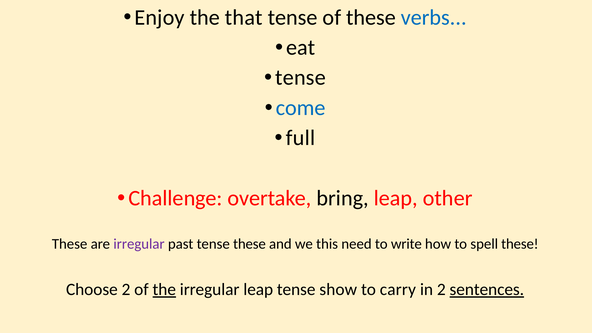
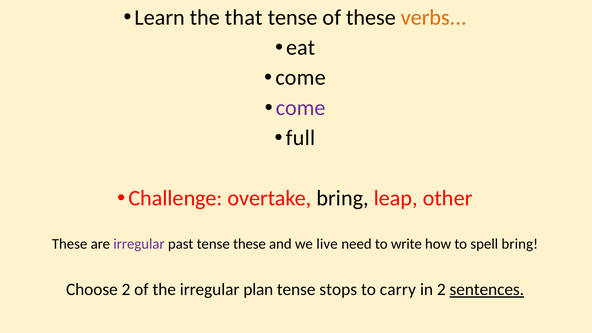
Enjoy: Enjoy -> Learn
verbs colour: blue -> orange
tense at (301, 78): tense -> come
come at (301, 108) colour: blue -> purple
this: this -> live
spell these: these -> bring
the at (164, 290) underline: present -> none
irregular leap: leap -> plan
show: show -> stops
